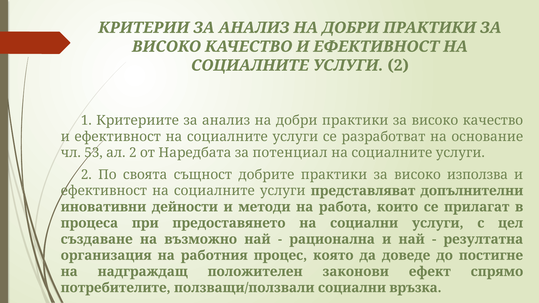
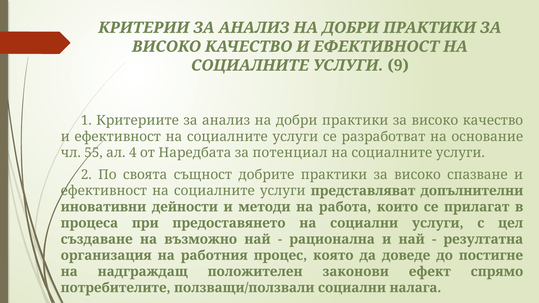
2 at (398, 65): 2 -> 9
53: 53 -> 55
ал 2: 2 -> 4
използва: използва -> спазване
връзка: връзка -> налага
